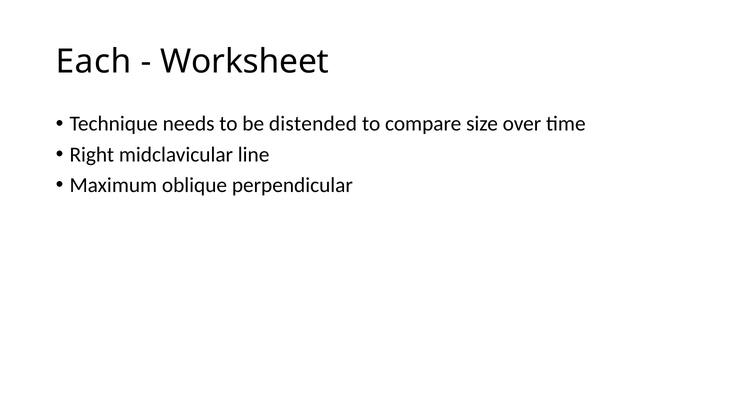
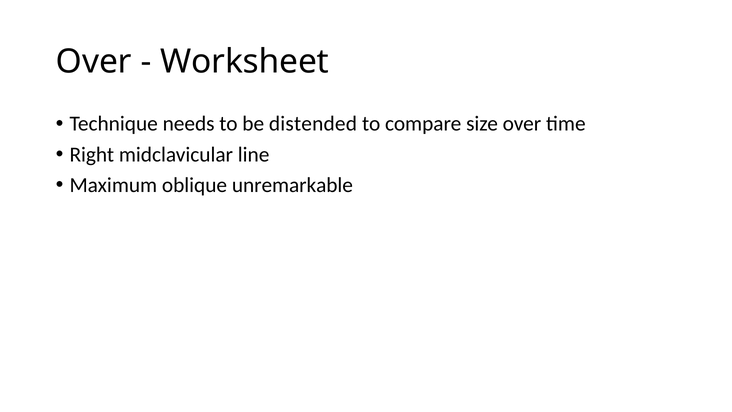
Each at (94, 61): Each -> Over
perpendicular: perpendicular -> unremarkable
